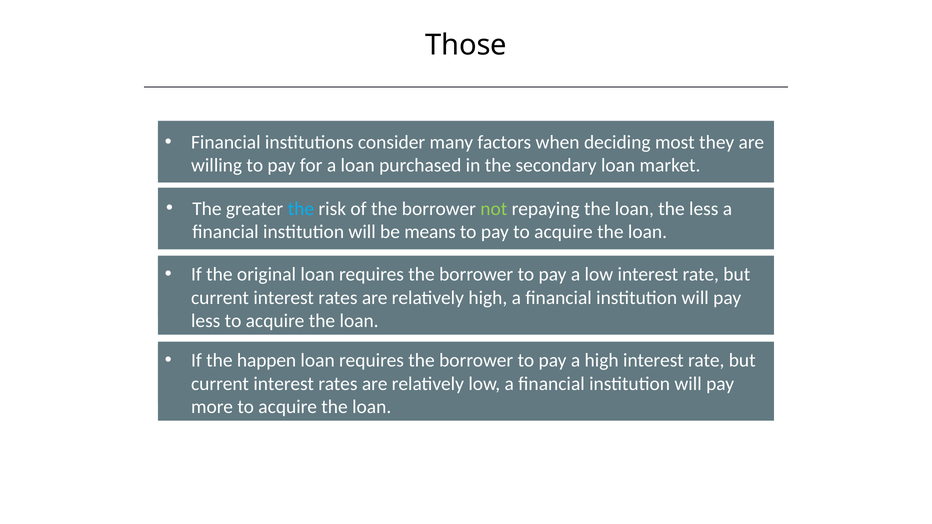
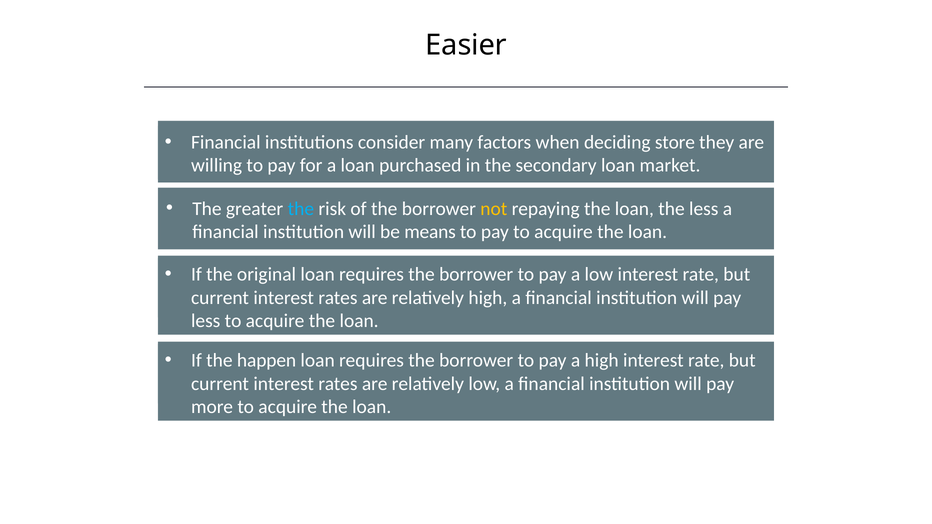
Those: Those -> Easier
most: most -> store
not colour: light green -> yellow
